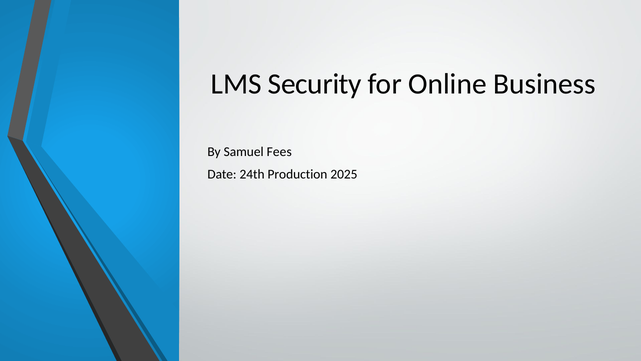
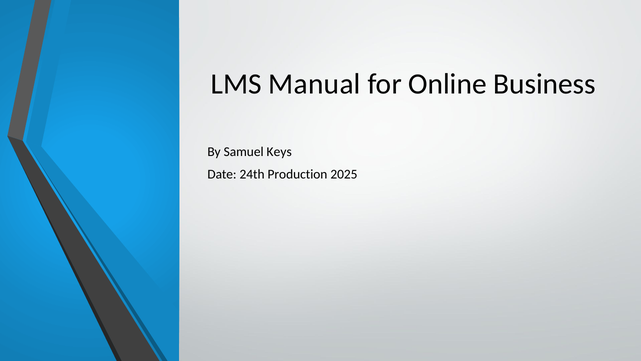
Security: Security -> Manual
Fees: Fees -> Keys
